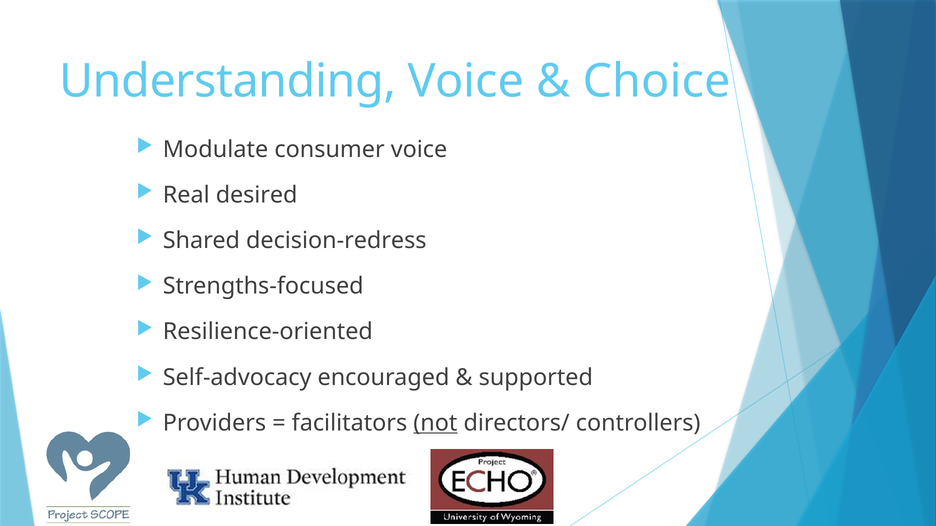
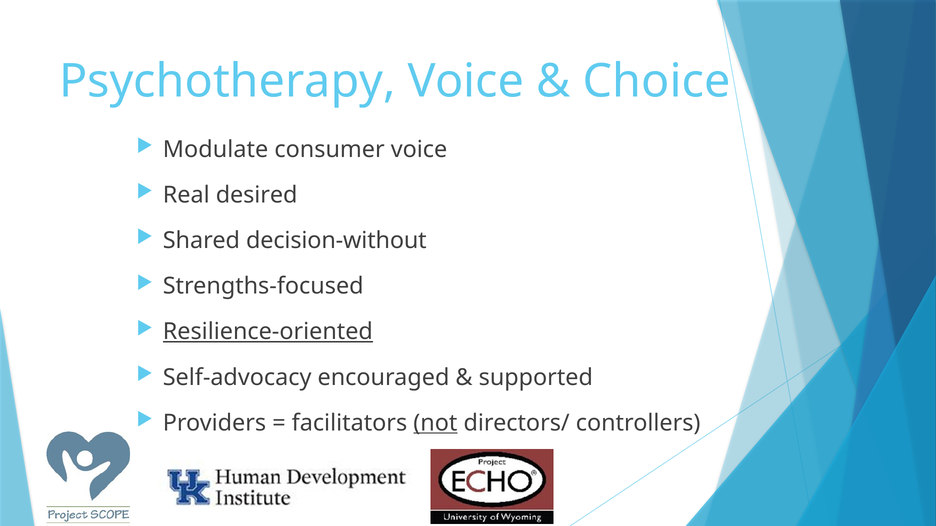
Understanding: Understanding -> Psychotherapy
decision-redress: decision-redress -> decision-without
Resilience-oriented underline: none -> present
